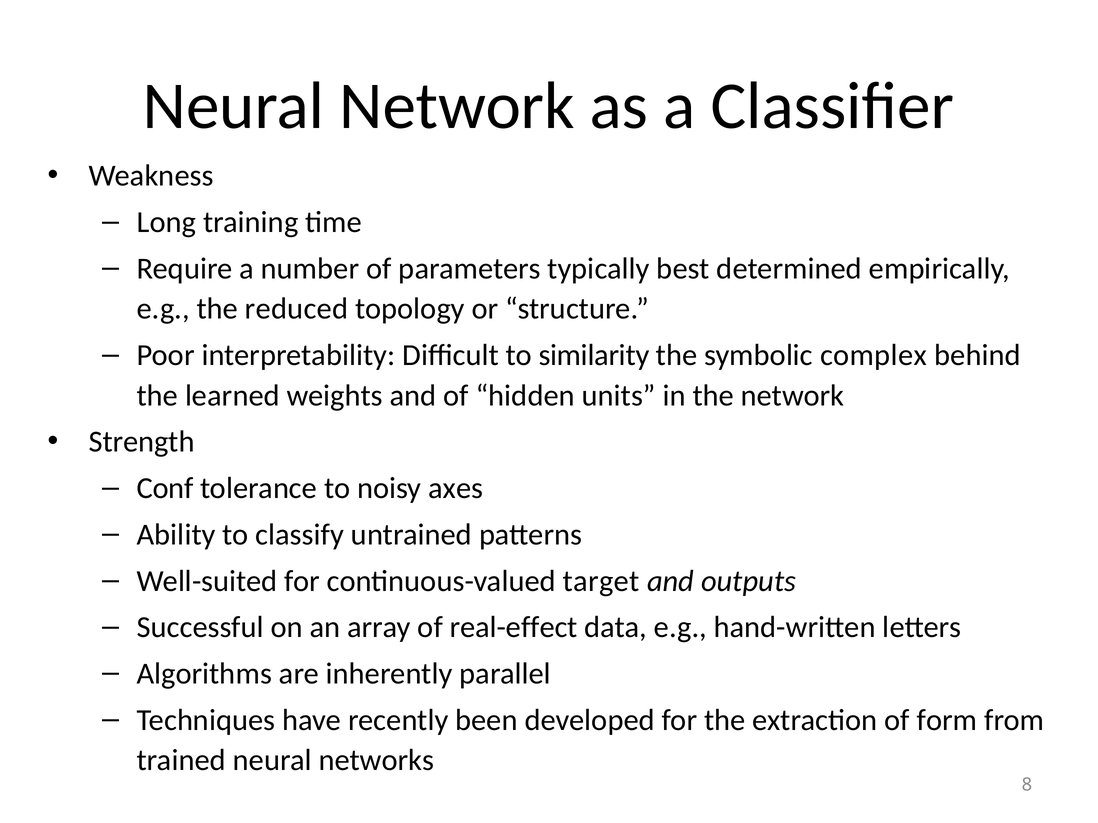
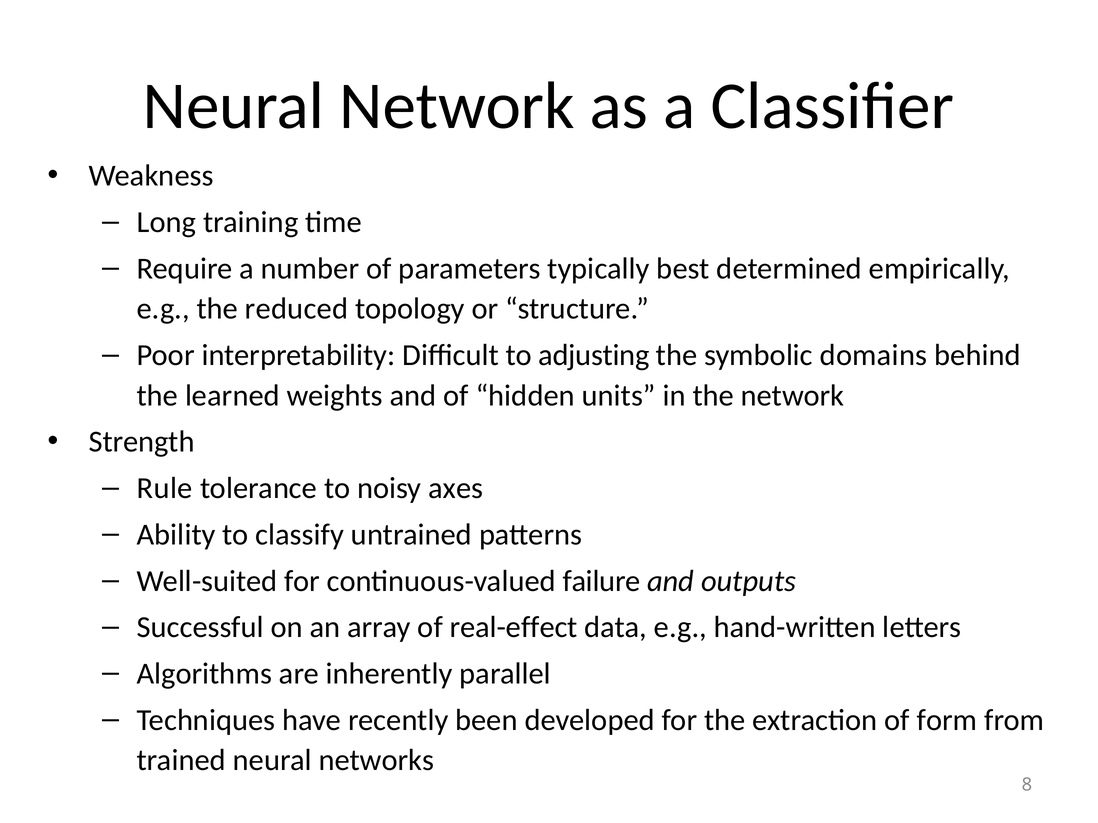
similarity: similarity -> adjusting
complex: complex -> domains
Conf: Conf -> Rule
target: target -> failure
